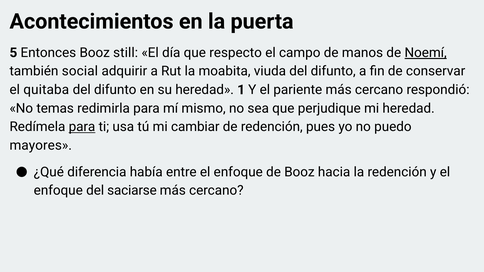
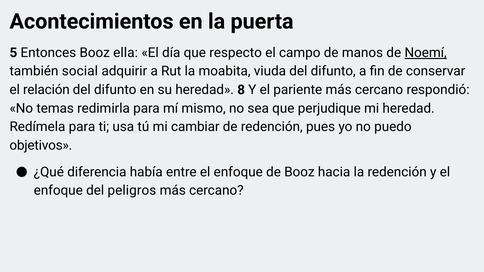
still: still -> ella
quitaba: quitaba -> relación
1: 1 -> 8
para at (82, 127) underline: present -> none
mayores: mayores -> objetivos
saciarse: saciarse -> peligros
